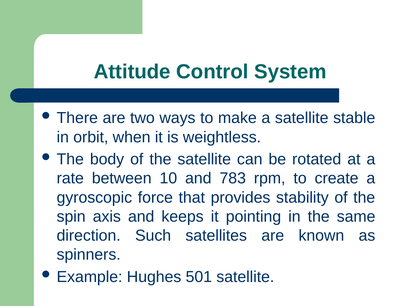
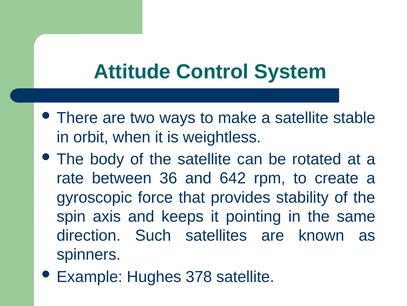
10: 10 -> 36
783: 783 -> 642
501: 501 -> 378
